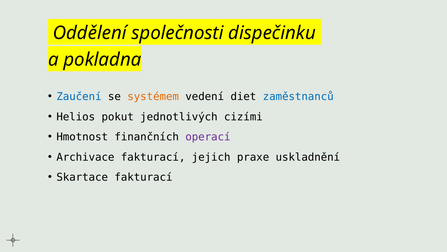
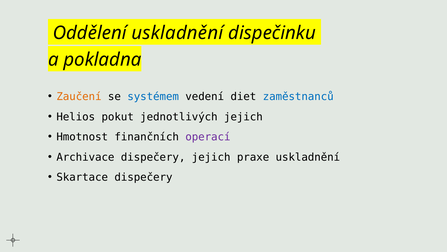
Oddělení společnosti: společnosti -> uskladnění
Zaučení colour: blue -> orange
systémem colour: orange -> blue
jednotlivých cizími: cizími -> jejich
Archivace fakturací: fakturací -> dispečery
Skartace fakturací: fakturací -> dispečery
